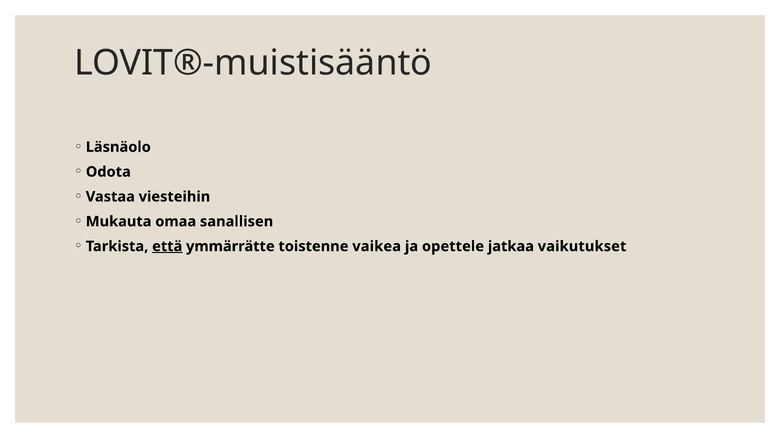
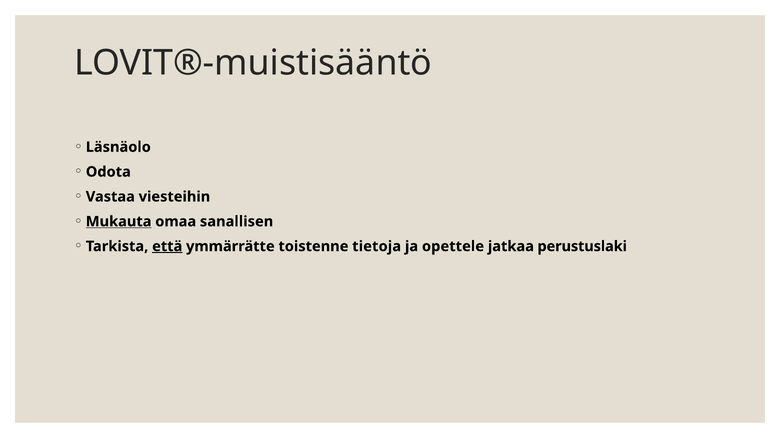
Mukauta underline: none -> present
vaikea: vaikea -> tietoja
vaikutukset: vaikutukset -> perustuslaki
